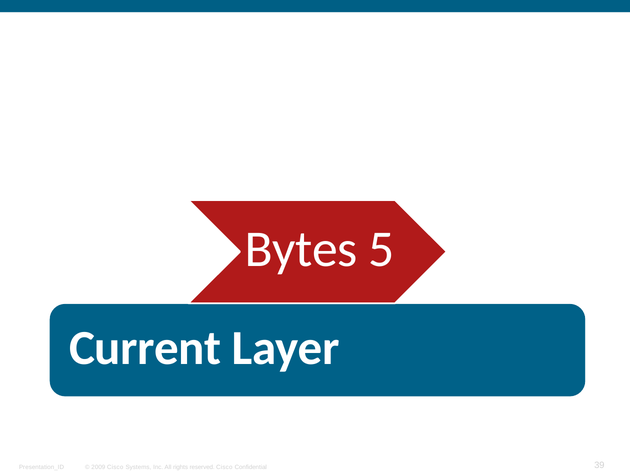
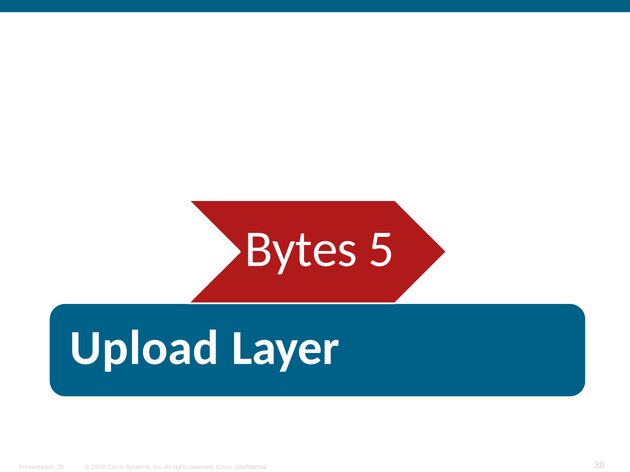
Current: Current -> Upload
